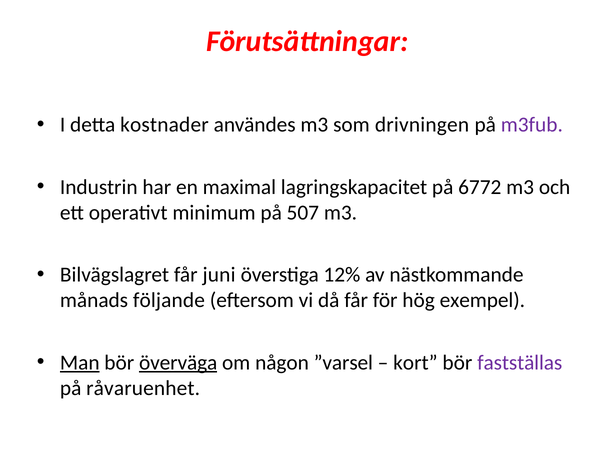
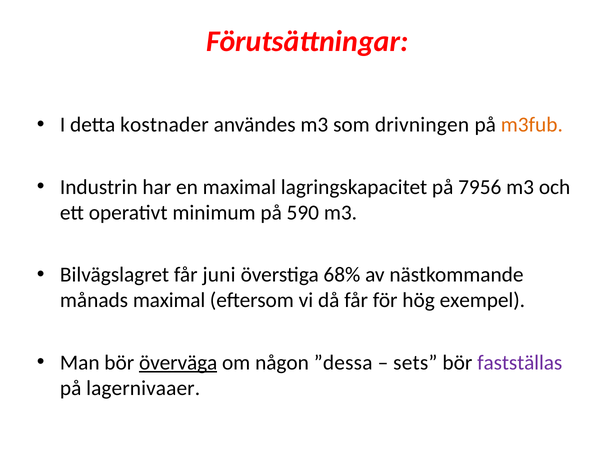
m3fub colour: purple -> orange
6772: 6772 -> 7956
507: 507 -> 590
12%: 12% -> 68%
månads följande: följande -> maximal
Man underline: present -> none
”varsel: ”varsel -> ”dessa
kort: kort -> sets
råvaruenhet: råvaruenhet -> lagernivaaer
